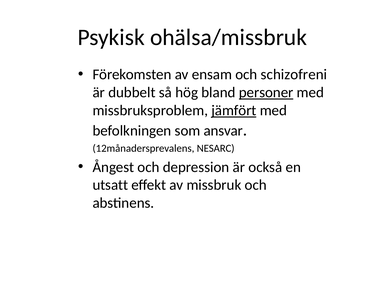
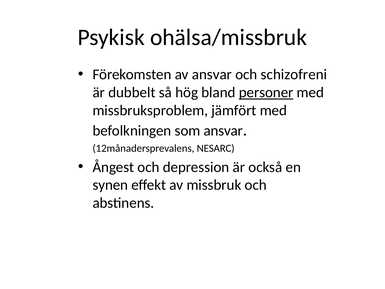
av ensam: ensam -> ansvar
jämfört underline: present -> none
utsatt: utsatt -> synen
